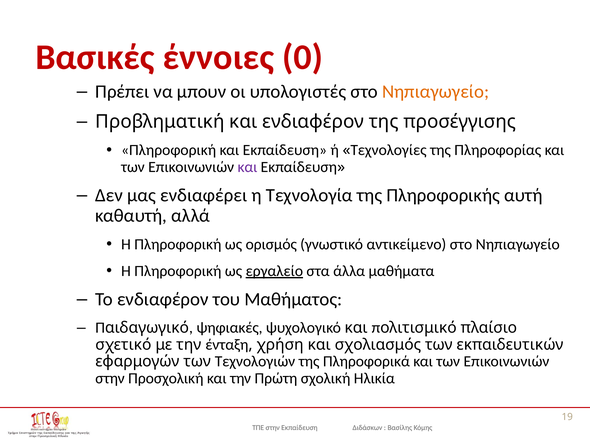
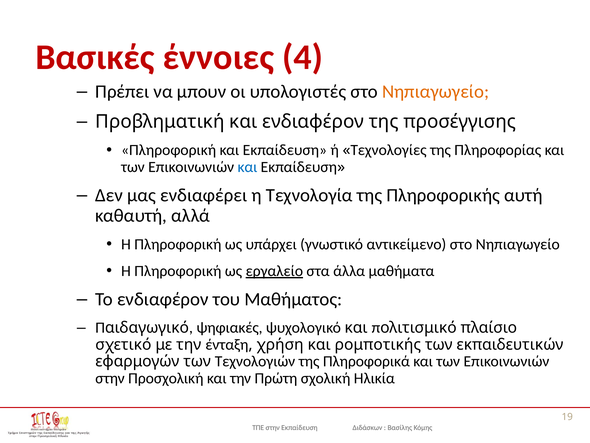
0: 0 -> 4
και at (247, 167) colour: purple -> blue
ορισμός: ορισμός -> υπάρχει
σχολιασμός: σχολιασμός -> ρομποτικής
